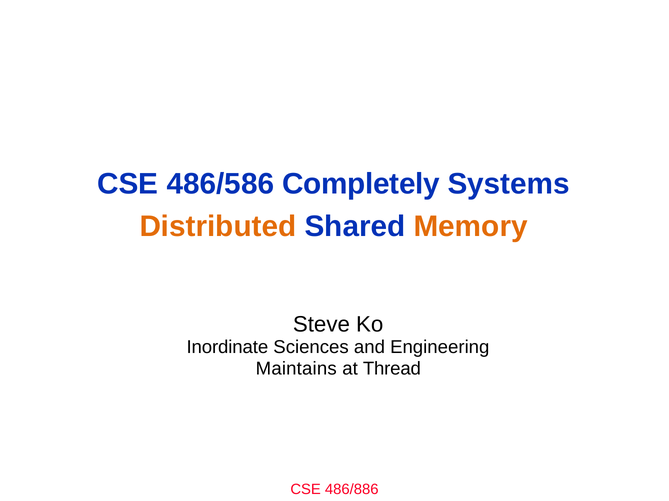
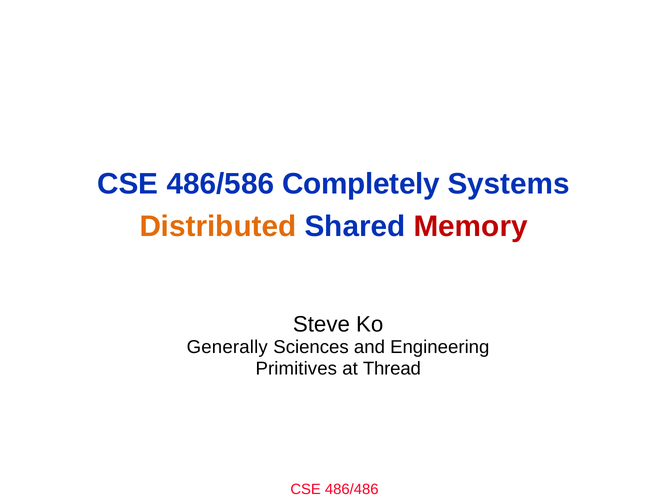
Memory colour: orange -> red
Inordinate: Inordinate -> Generally
Maintains: Maintains -> Primitives
486/886: 486/886 -> 486/486
